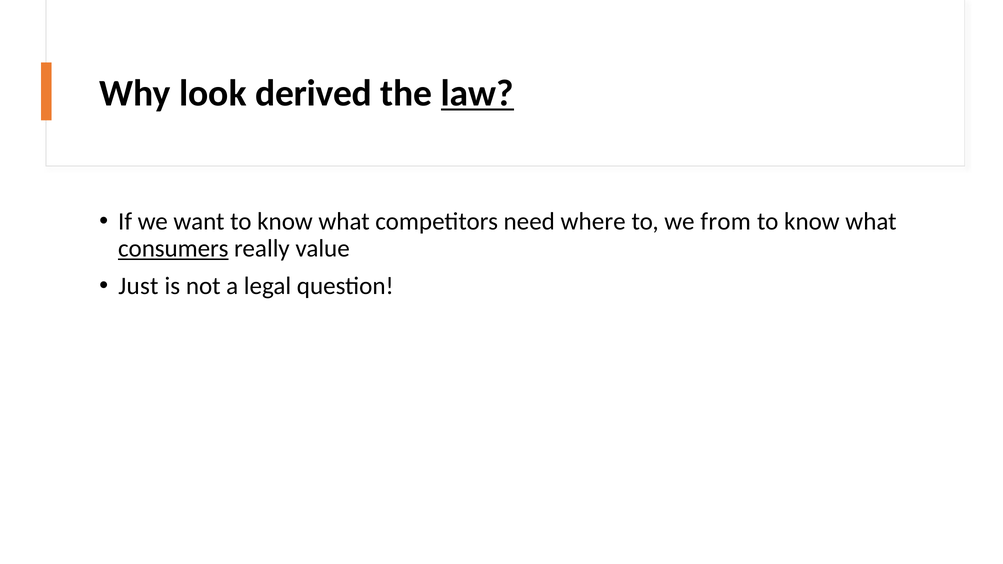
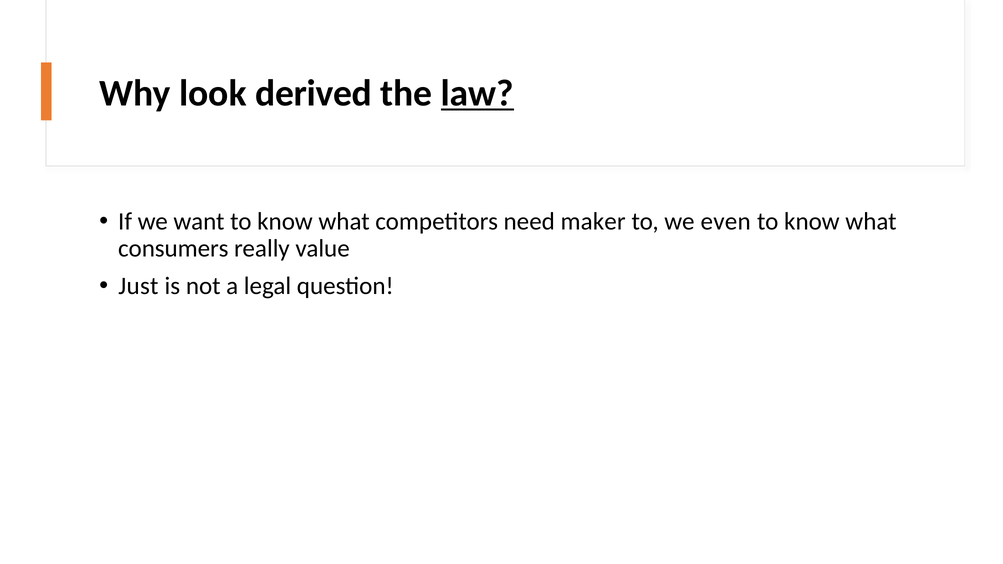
where: where -> maker
from: from -> even
consumers underline: present -> none
